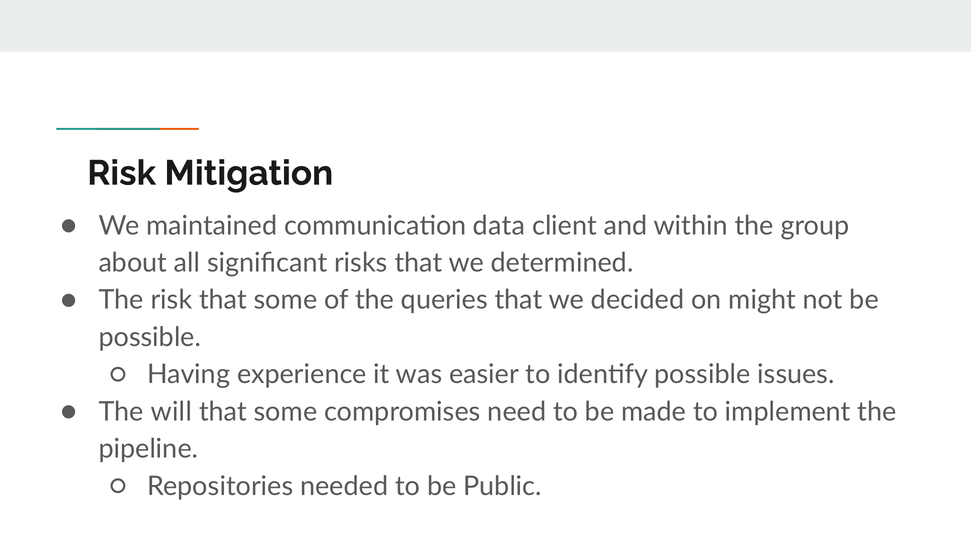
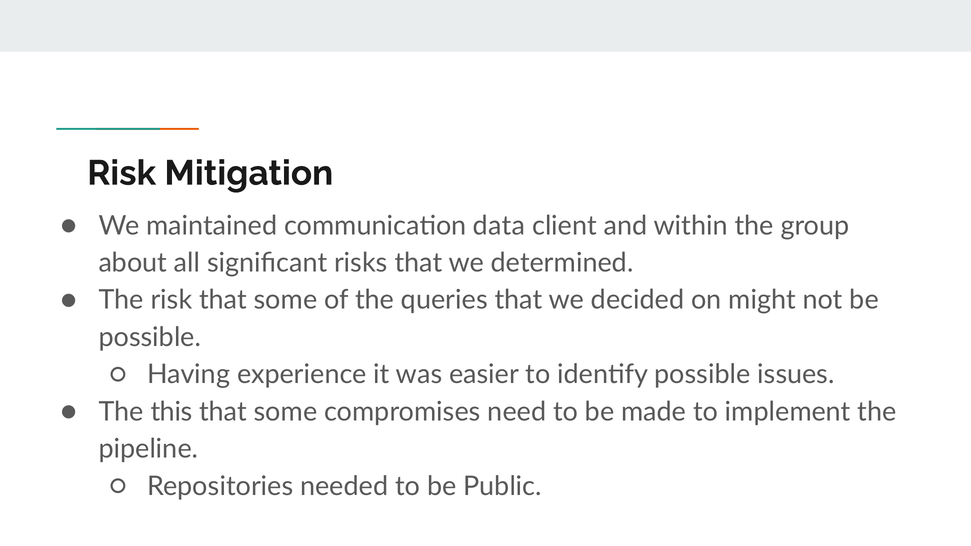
will: will -> this
